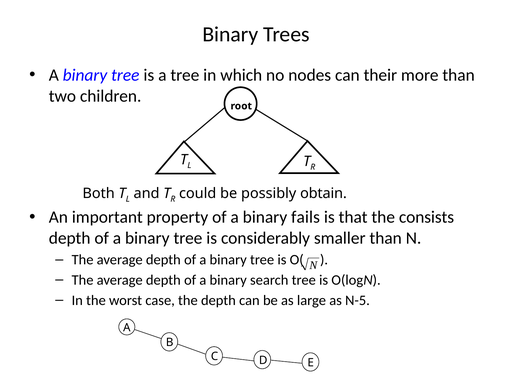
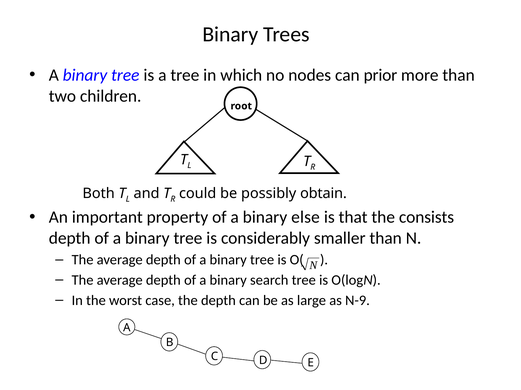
their: their -> prior
fails: fails -> else
N-5: N-5 -> N-9
